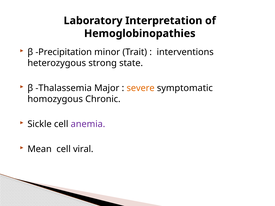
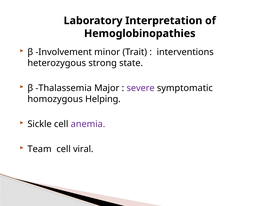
Precipitation: Precipitation -> Involvement
severe colour: orange -> purple
Chronic: Chronic -> Helping
Mean: Mean -> Team
